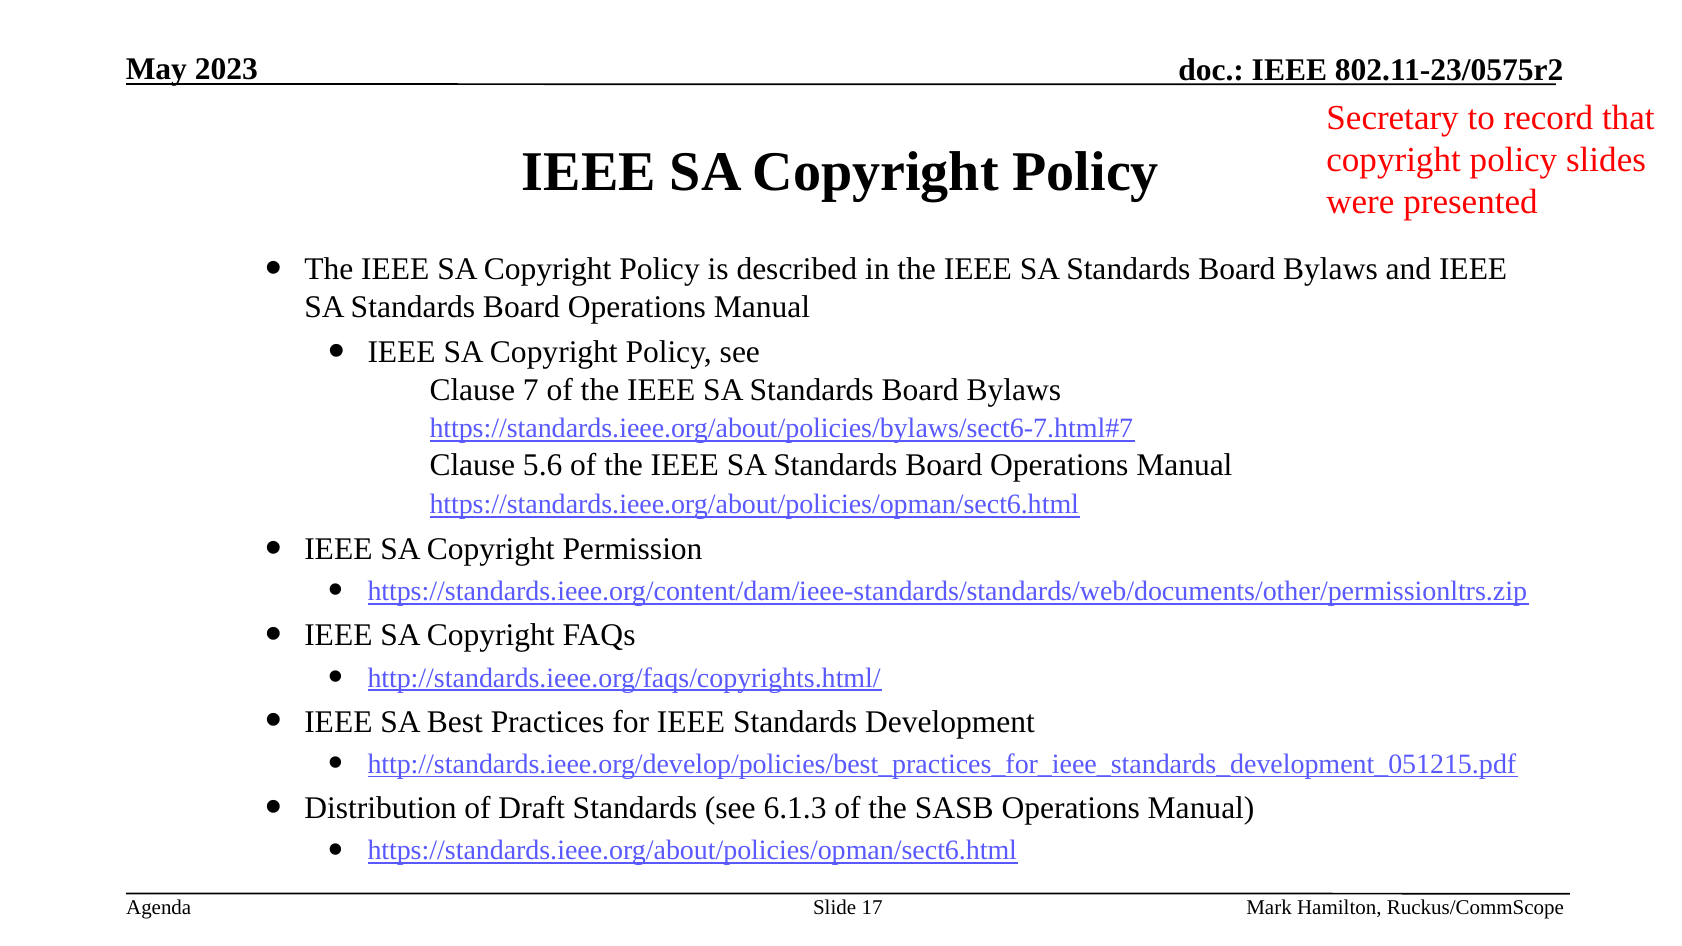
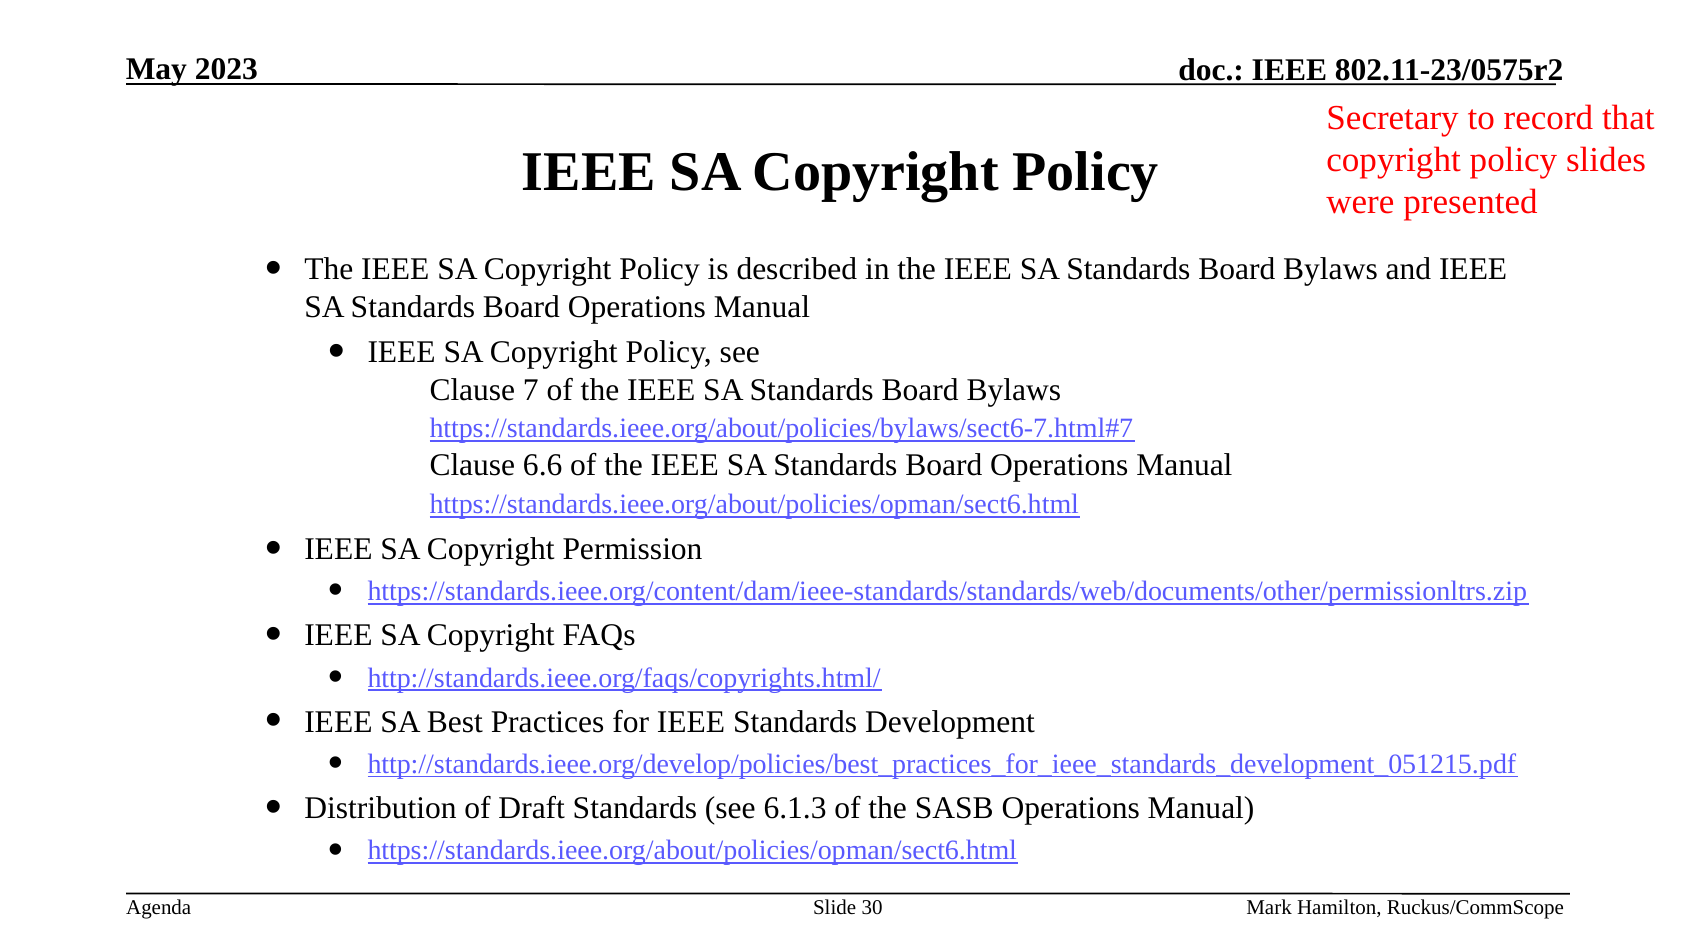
5.6: 5.6 -> 6.6
17: 17 -> 30
